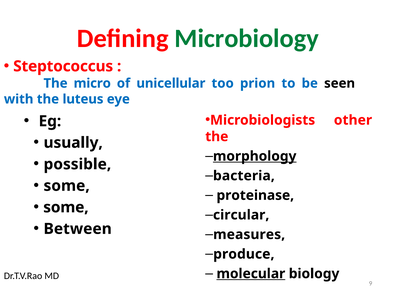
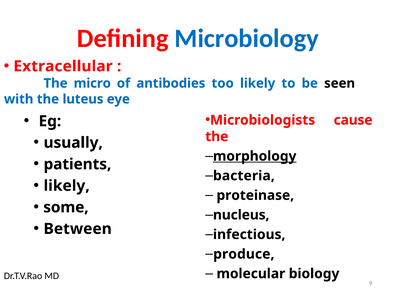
Microbiology colour: green -> blue
Steptococcus: Steptococcus -> Extracellular
unicellular: unicellular -> antibodies
too prion: prion -> likely
other: other -> cause
possible: possible -> patients
some at (67, 186): some -> likely
circular: circular -> nucleus
measures: measures -> infectious
molecular underline: present -> none
